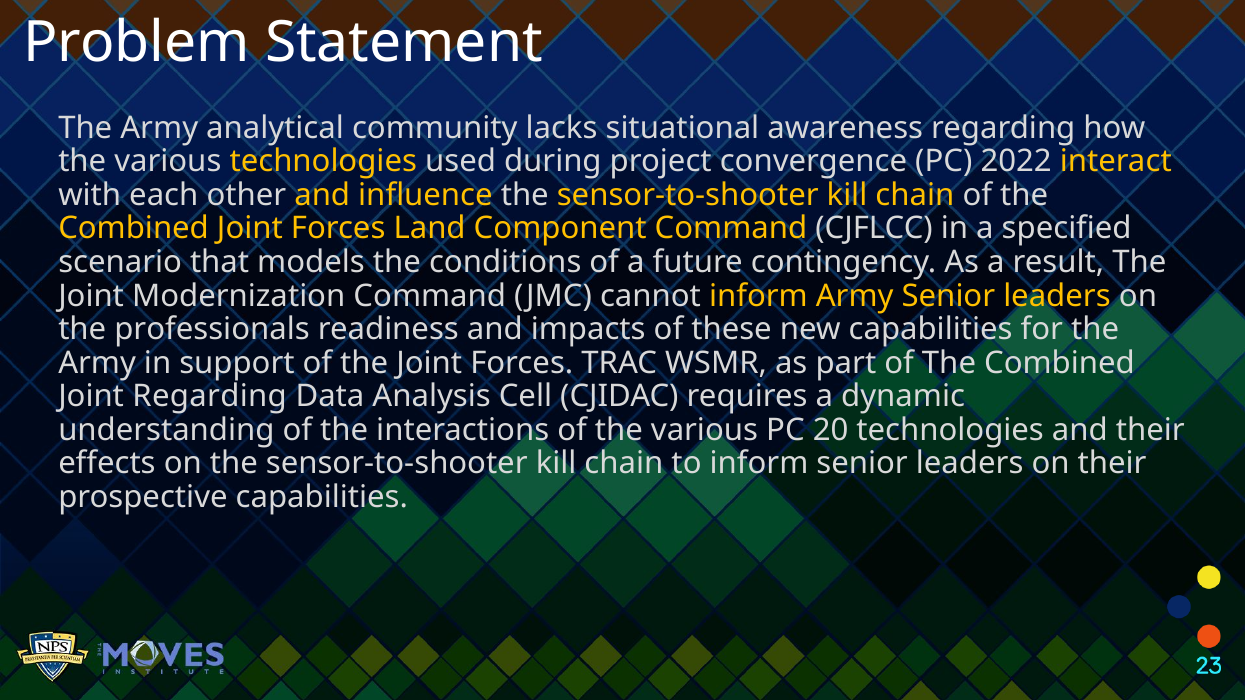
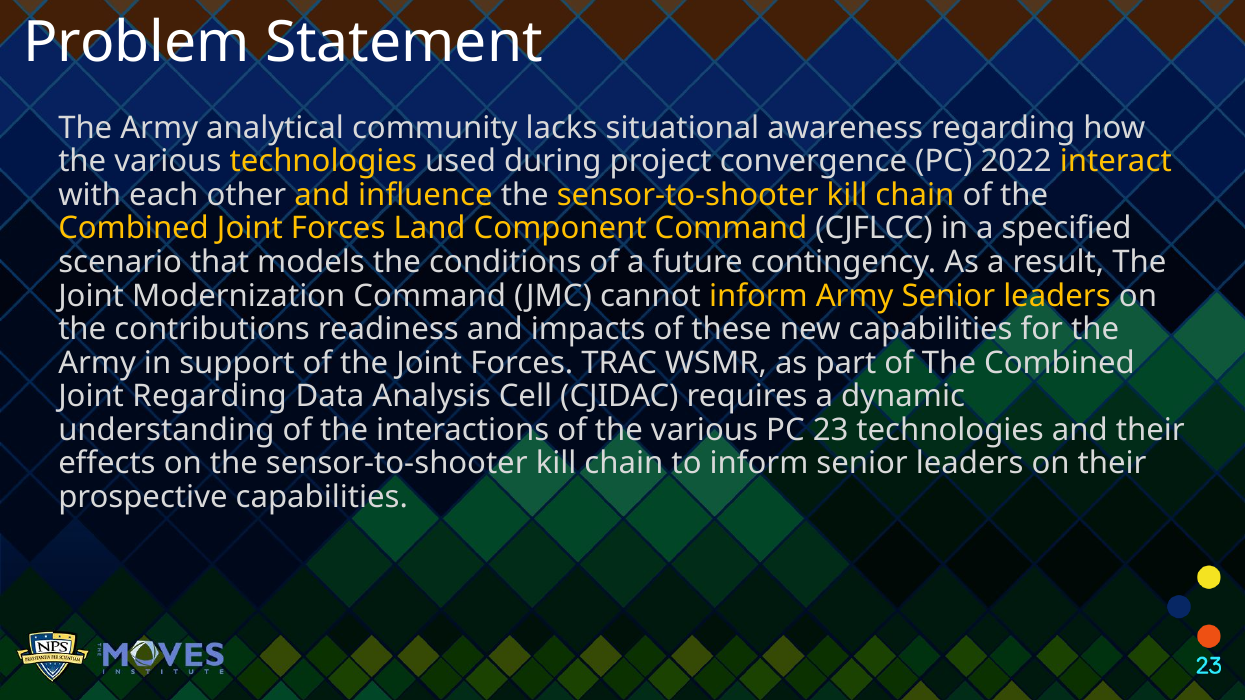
professionals: professionals -> contributions
20: 20 -> 23
